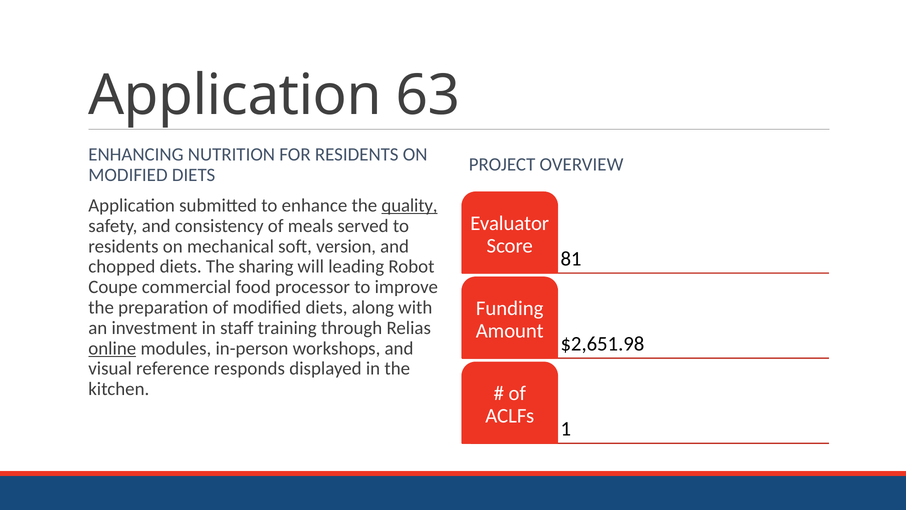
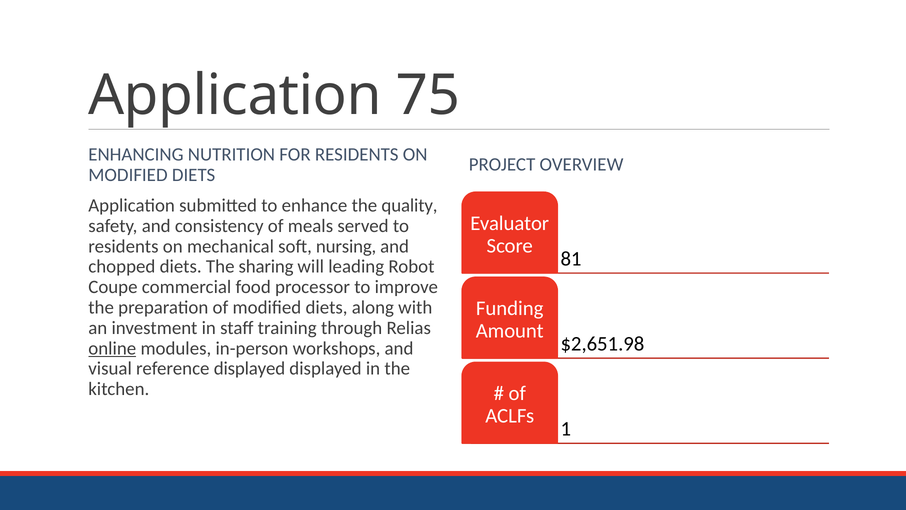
63: 63 -> 75
quality underline: present -> none
version: version -> nursing
reference responds: responds -> displayed
